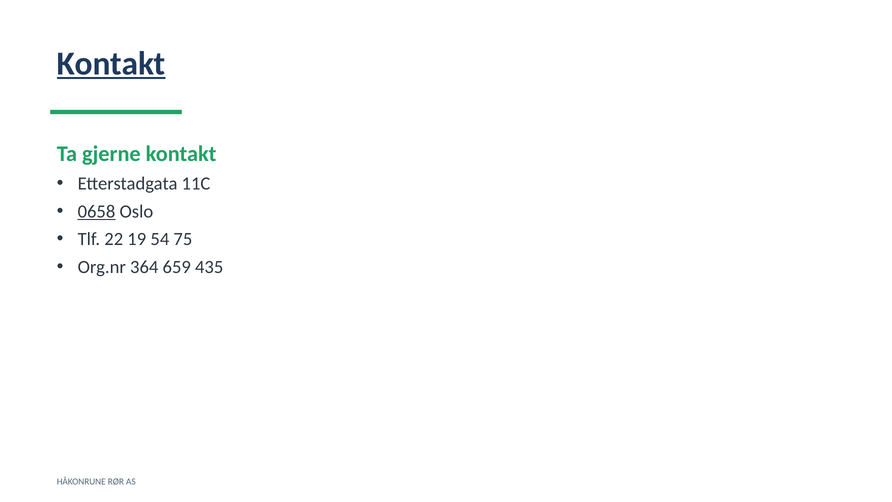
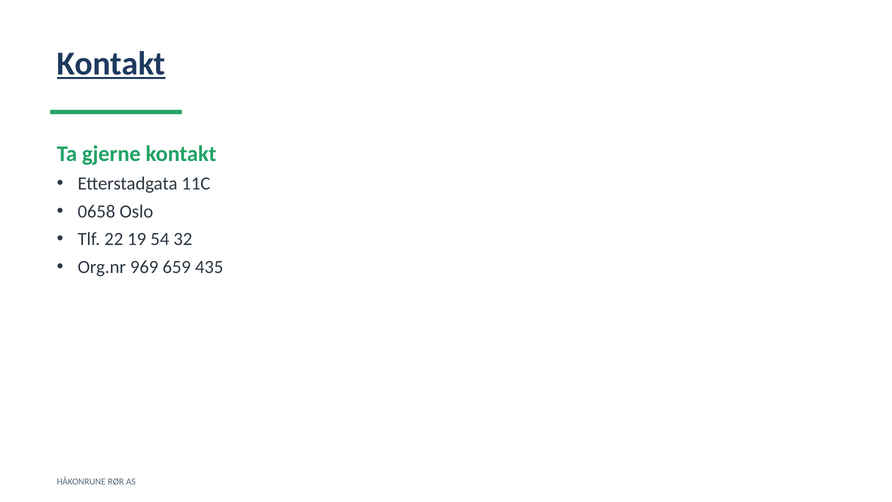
0658 underline: present -> none
75: 75 -> 32
364: 364 -> 969
